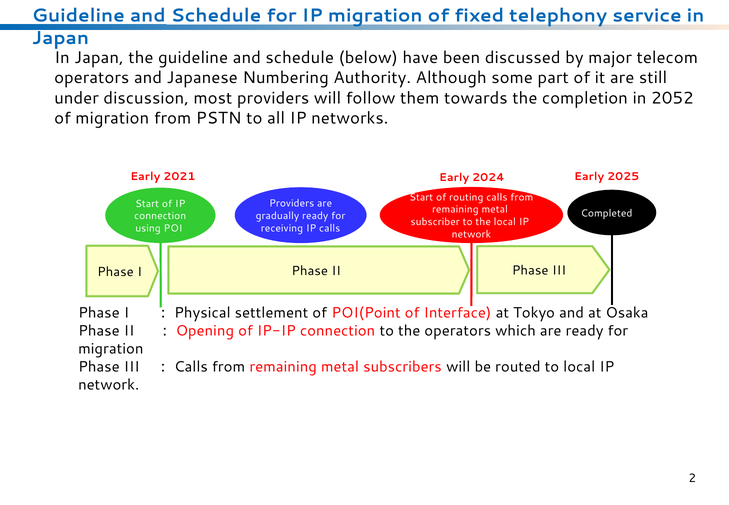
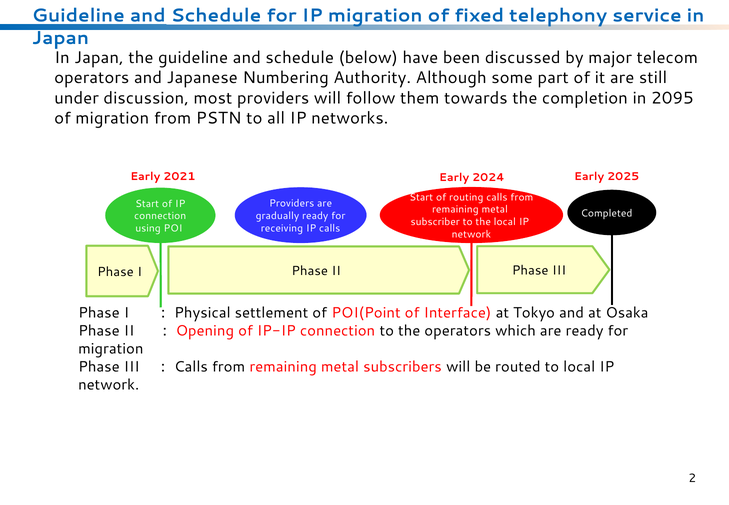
2052: 2052 -> 2095
